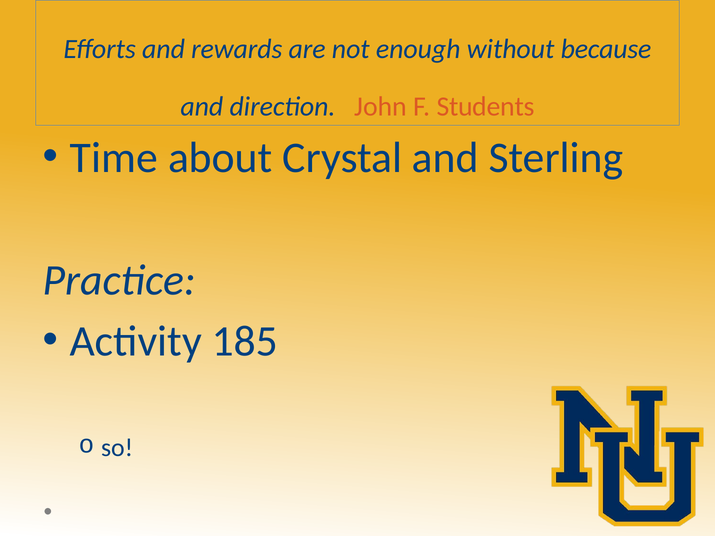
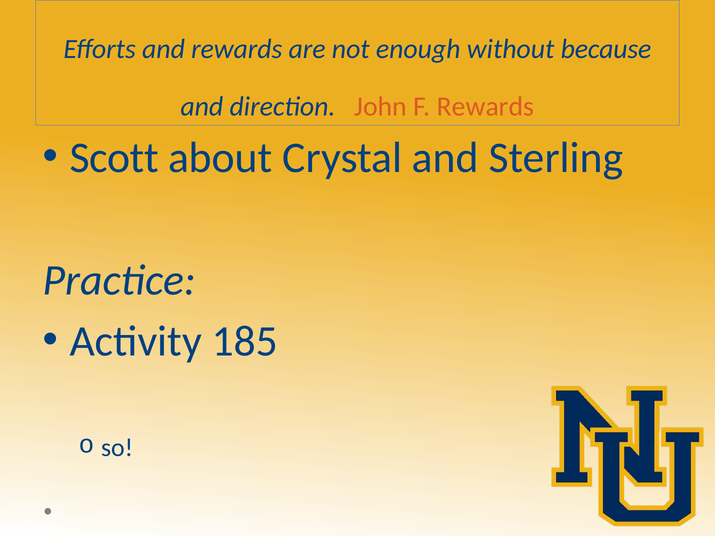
F Students: Students -> Rewards
Time: Time -> Scott
